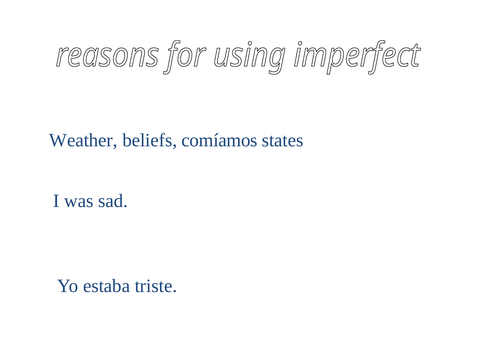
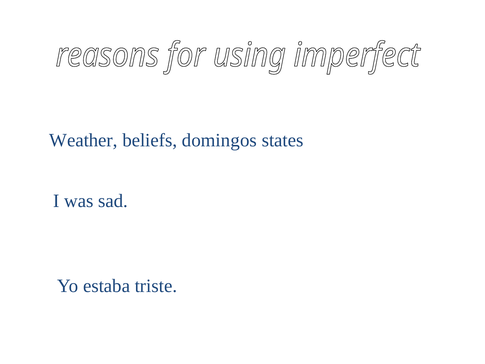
comíamos: comíamos -> domingos
